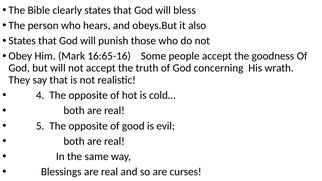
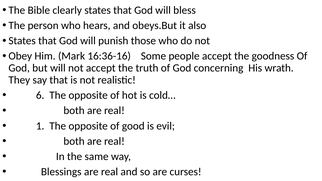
16:65-16: 16:65-16 -> 16:36-16
4: 4 -> 6
5: 5 -> 1
